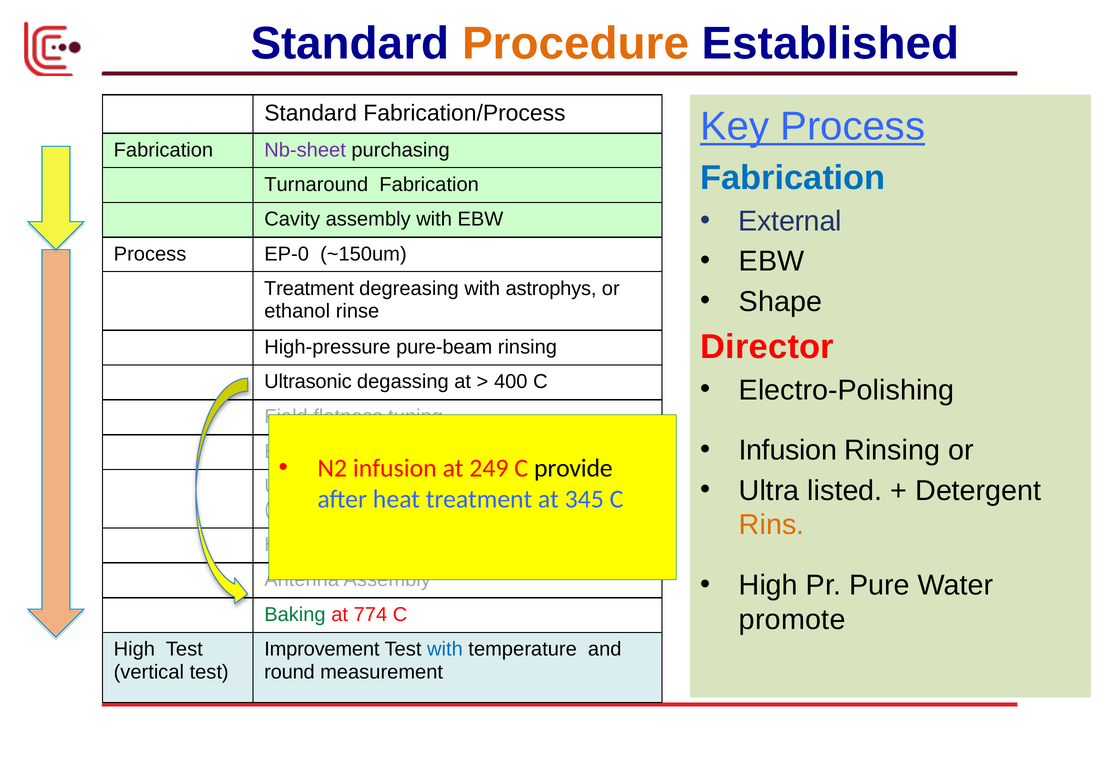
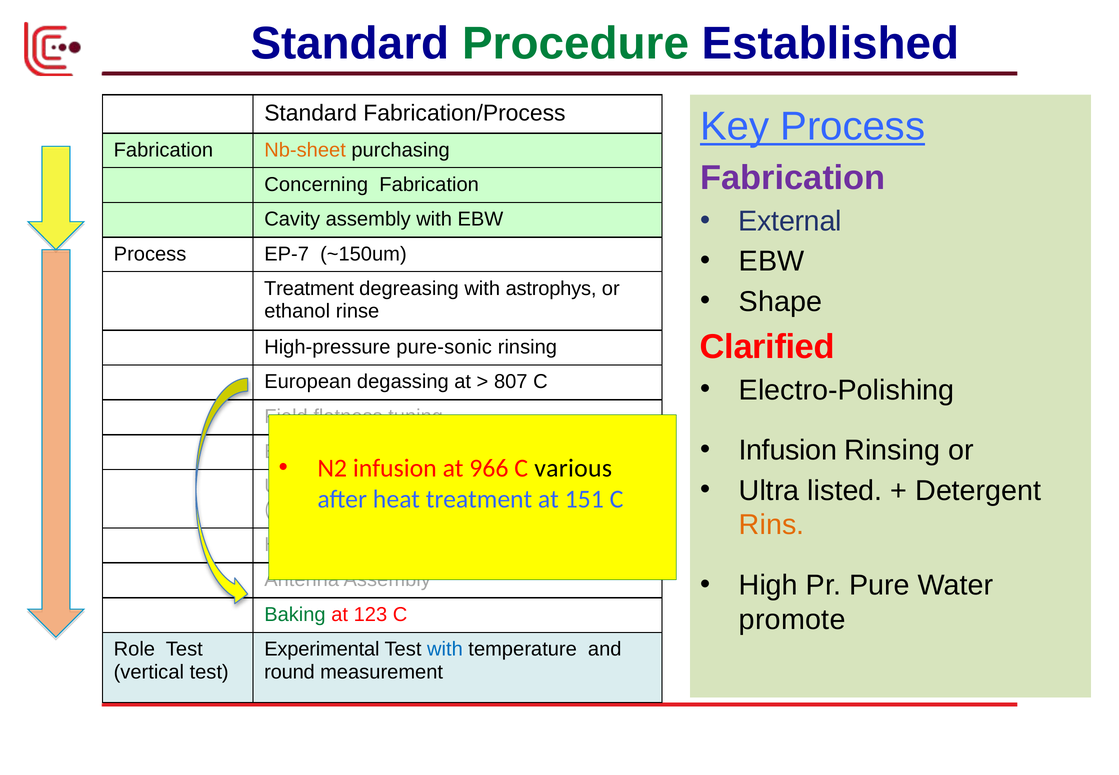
Procedure colour: orange -> green
Nb-sheet colour: purple -> orange
Fabrication at (793, 178) colour: blue -> purple
Turnaround: Turnaround -> Concerning
EP-0: EP-0 -> EP-7
Director: Director -> Clarified
pure-beam: pure-beam -> pure-sonic
Ultrasonic at (308, 382): Ultrasonic -> European
400: 400 -> 807
249: 249 -> 966
provide: provide -> various
345: 345 -> 151
774: 774 -> 123
High at (134, 649): High -> Role
Improvement: Improvement -> Experimental
